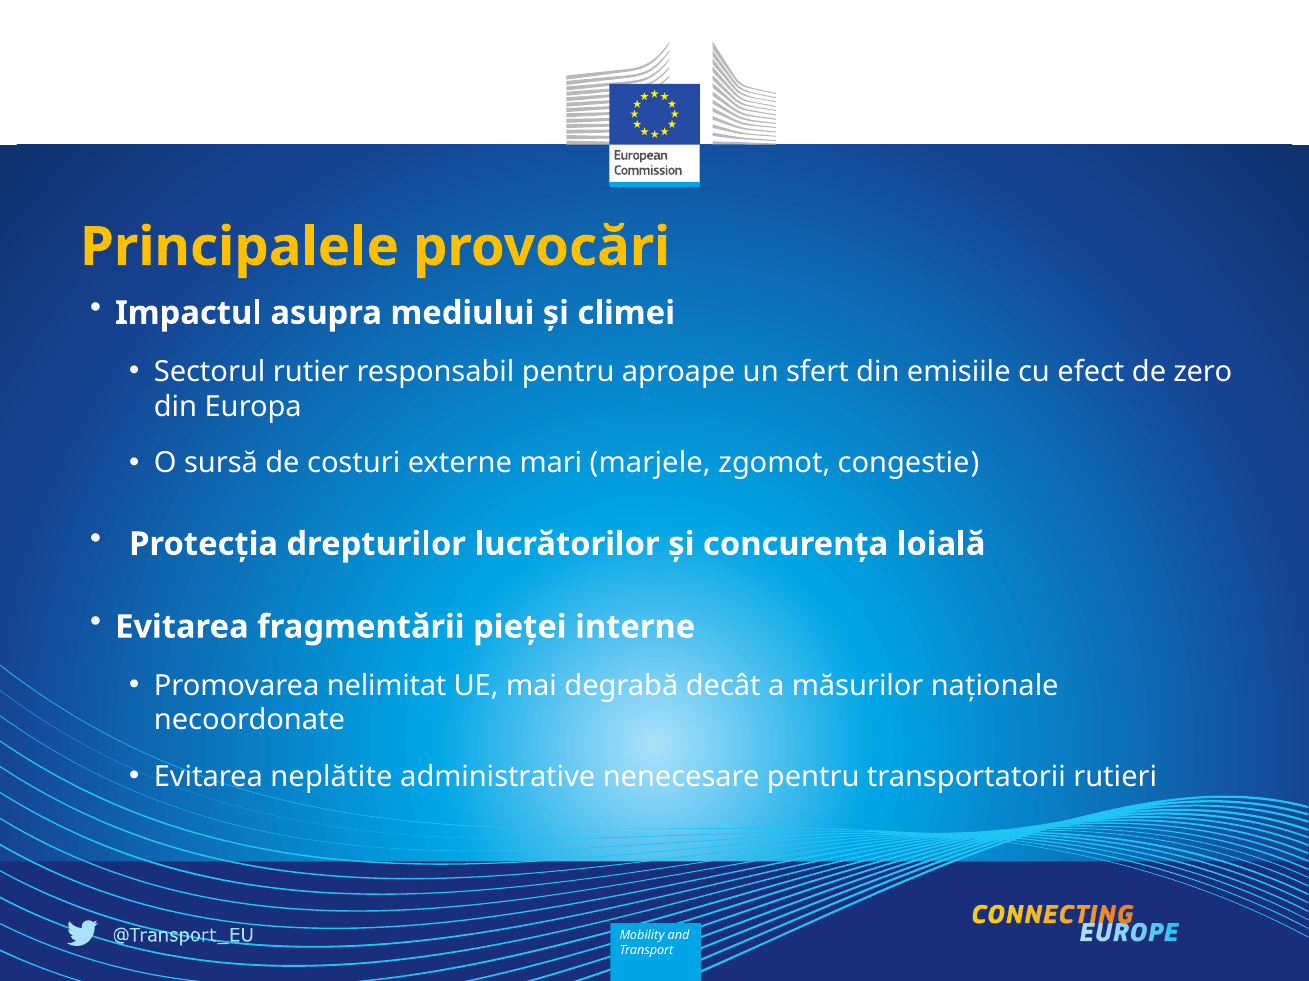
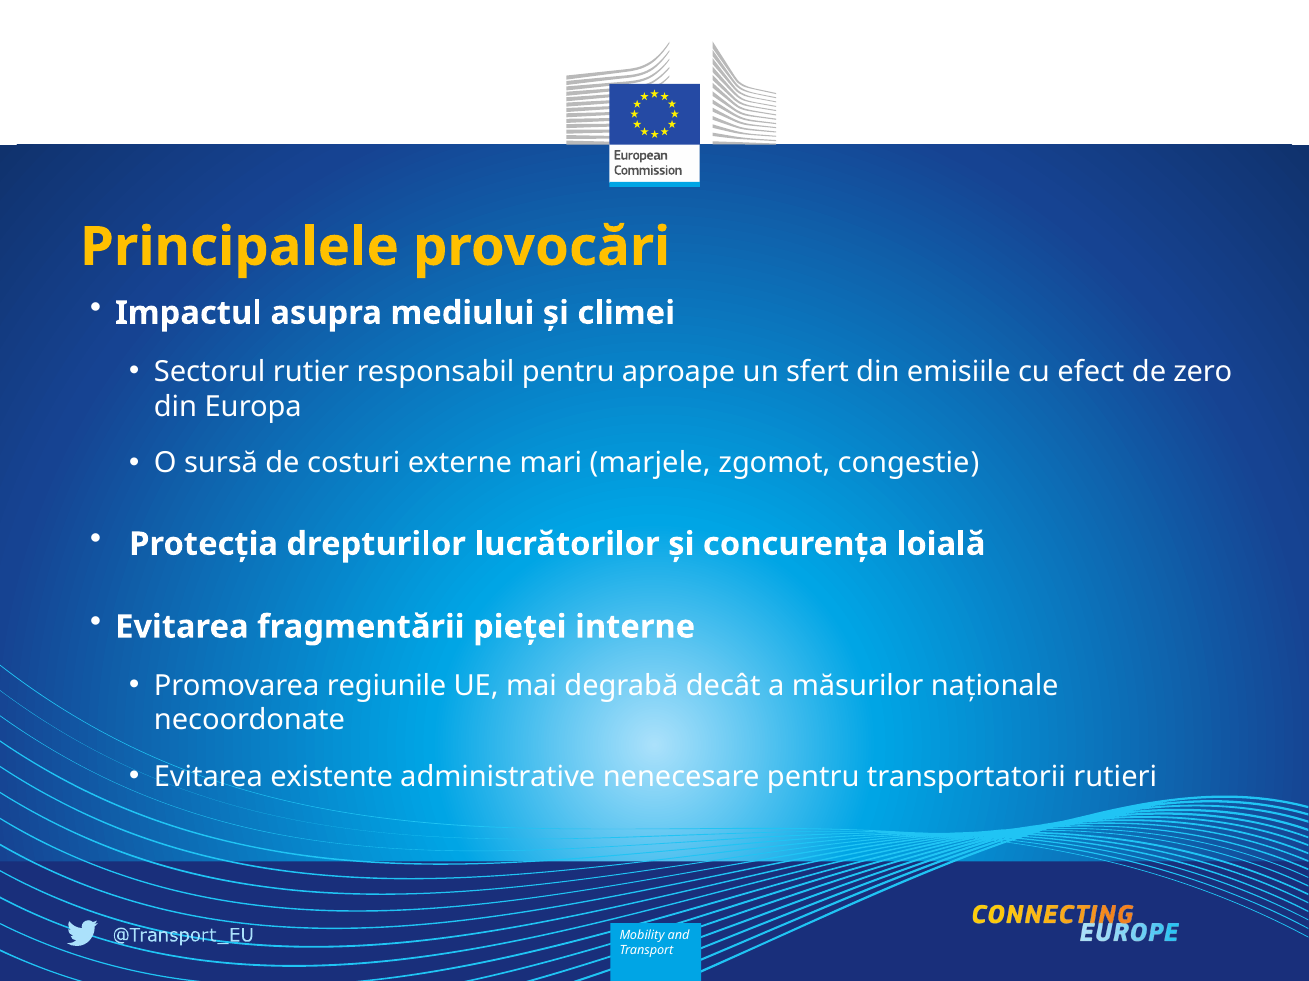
nelimitat: nelimitat -> regiunile
neplătite: neplătite -> existente
